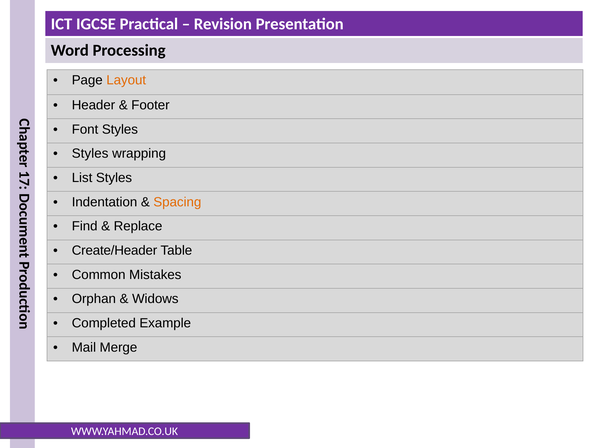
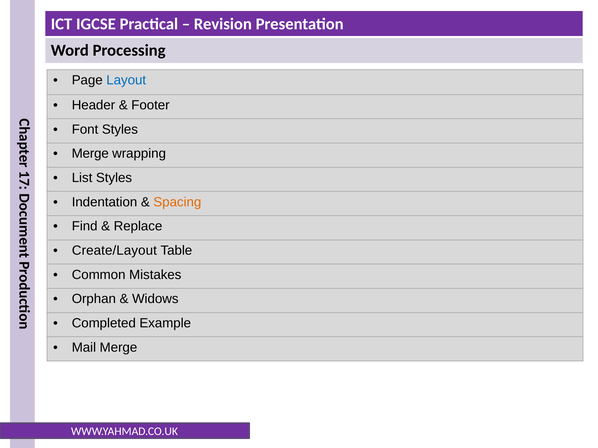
Layout colour: orange -> blue
Styles at (90, 154): Styles -> Merge
Create/Header: Create/Header -> Create/Layout
